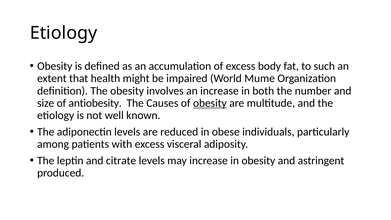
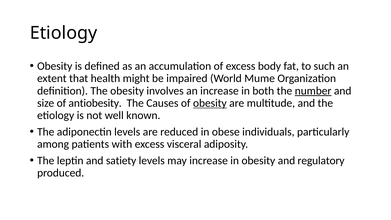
number underline: none -> present
citrate: citrate -> satiety
astringent: astringent -> regulatory
